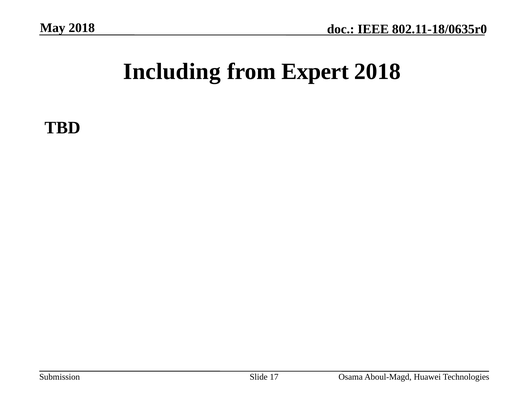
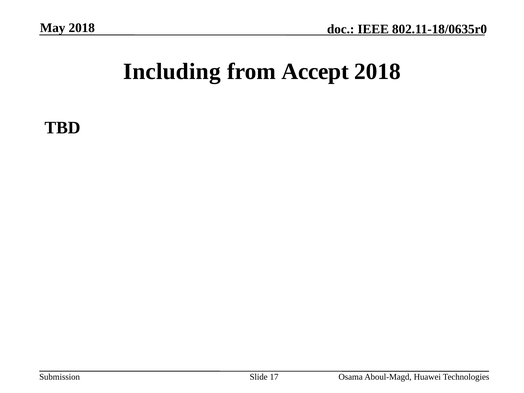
Expert: Expert -> Accept
